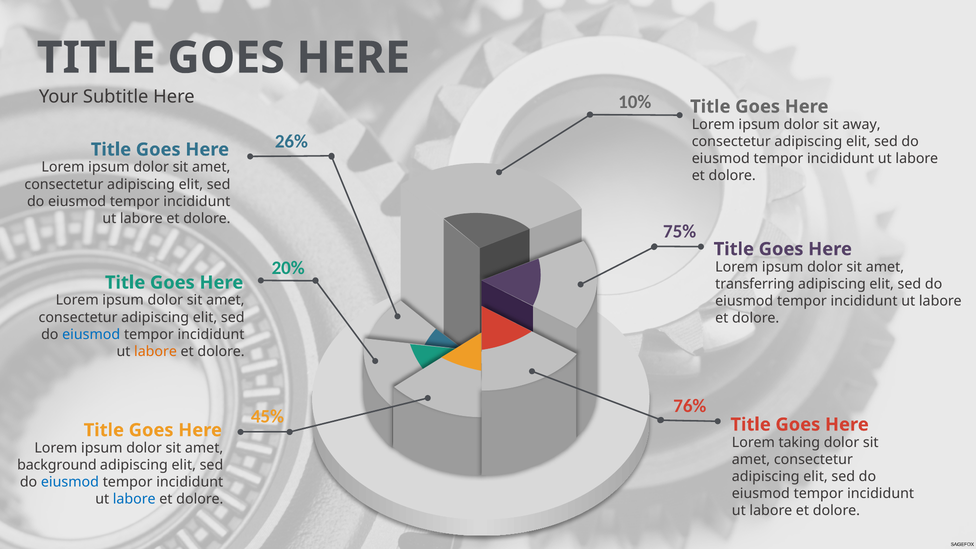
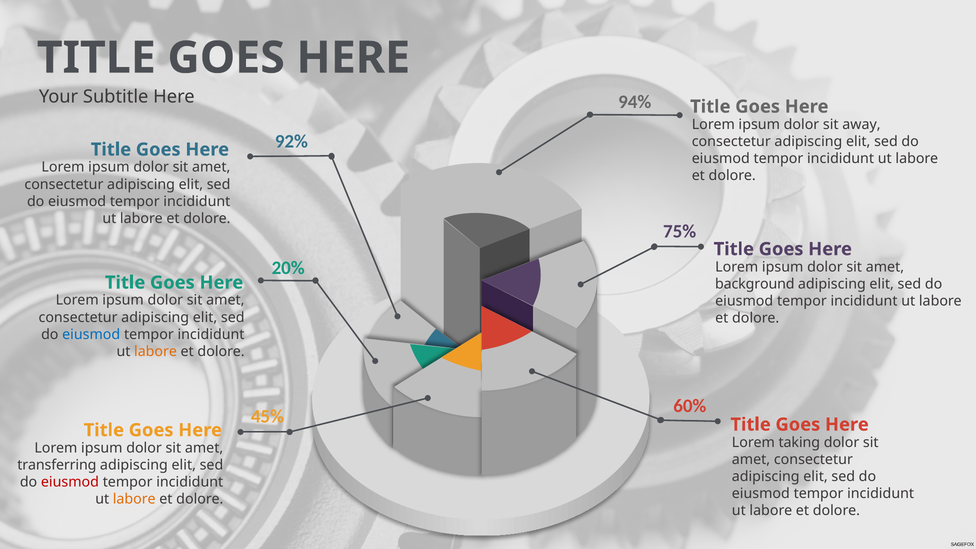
10%: 10% -> 94%
26%: 26% -> 92%
transferring: transferring -> background
76%: 76% -> 60%
background: background -> transferring
eiusmod at (70, 482) colour: blue -> red
labore at (134, 499) colour: blue -> orange
